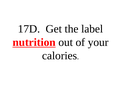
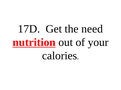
label: label -> need
